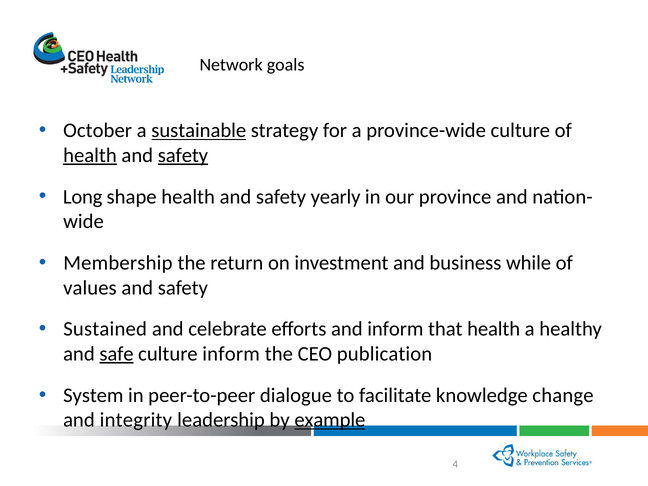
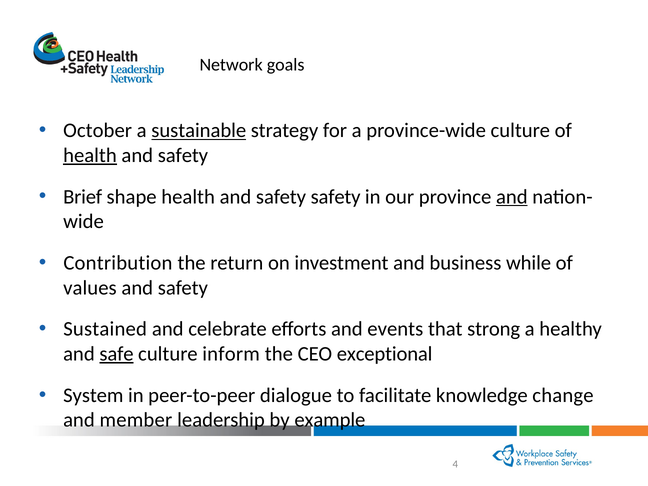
safety at (183, 155) underline: present -> none
Long: Long -> Brief
safety yearly: yearly -> safety
and at (512, 197) underline: none -> present
Membership: Membership -> Contribution
and inform: inform -> events
that health: health -> strong
publication: publication -> exceptional
integrity: integrity -> member
example underline: present -> none
